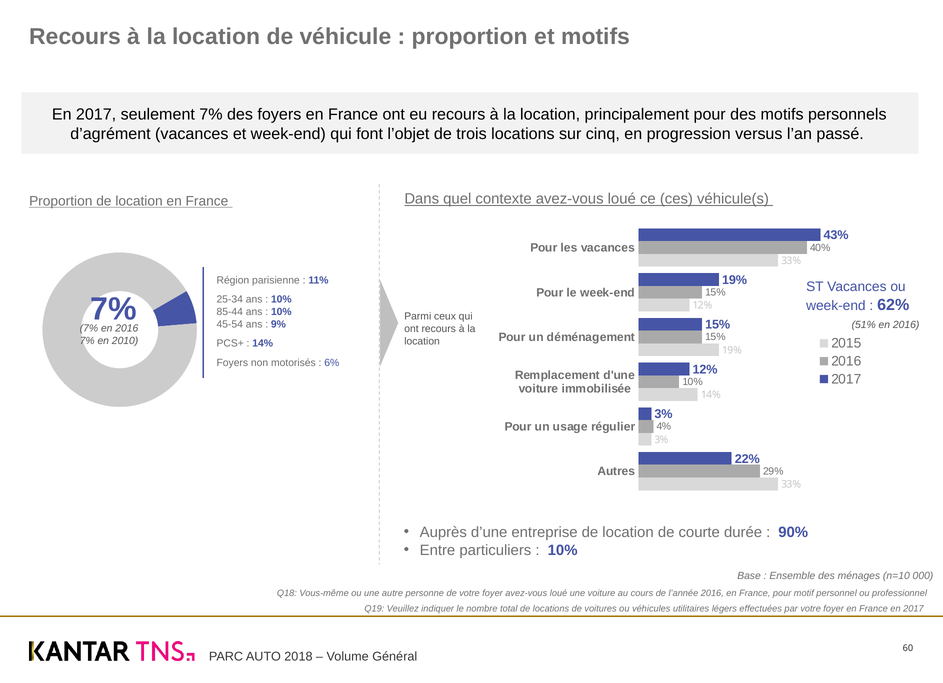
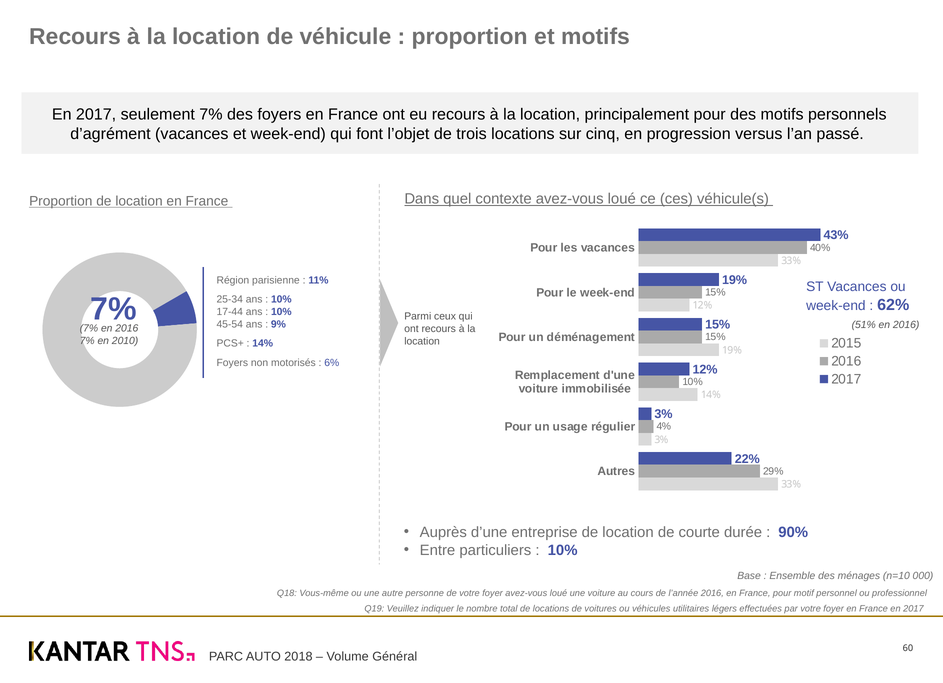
85-44: 85-44 -> 17-44
